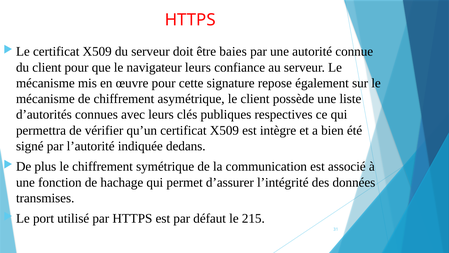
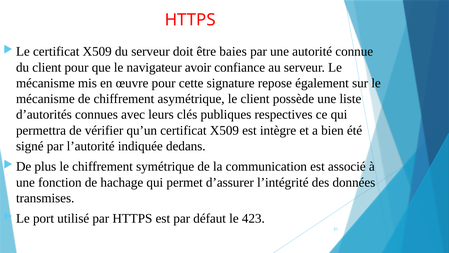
navigateur leurs: leurs -> avoir
215: 215 -> 423
